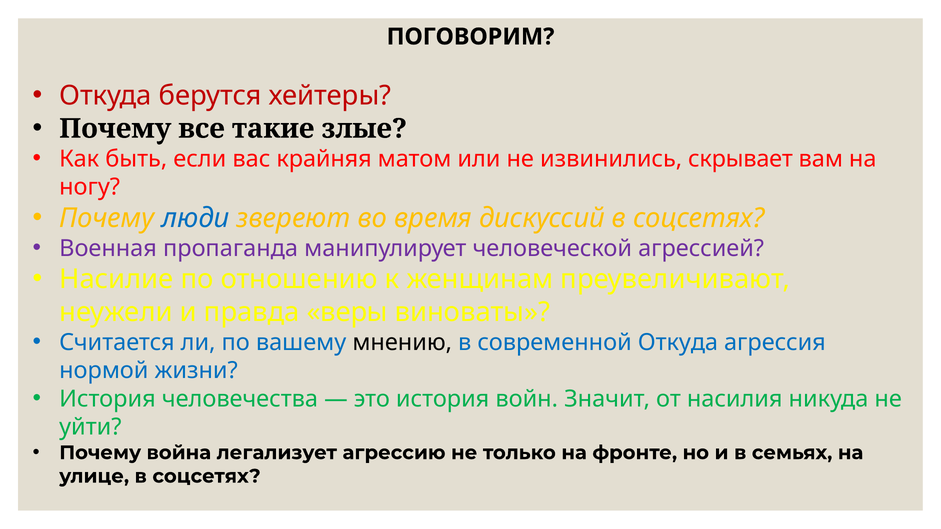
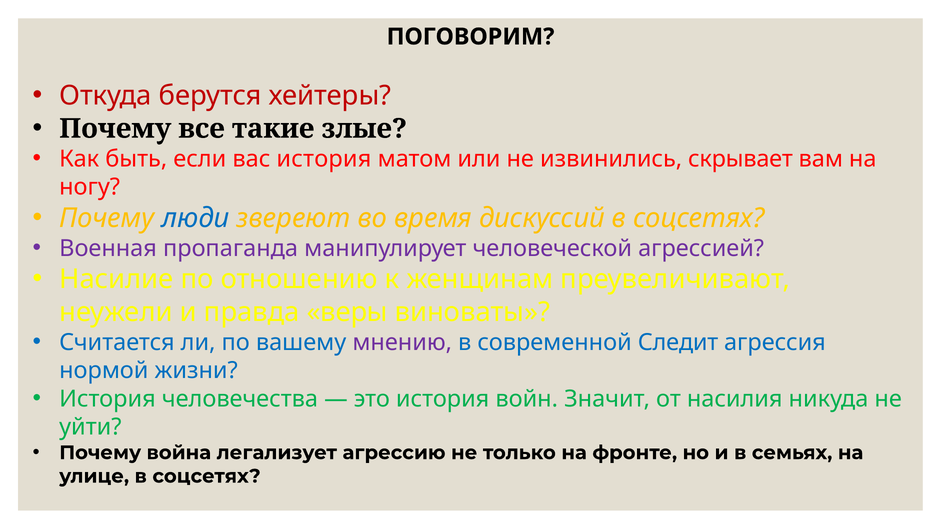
вас крайняя: крайняя -> история
мнению colour: black -> purple
современной Откуда: Откуда -> Следит
